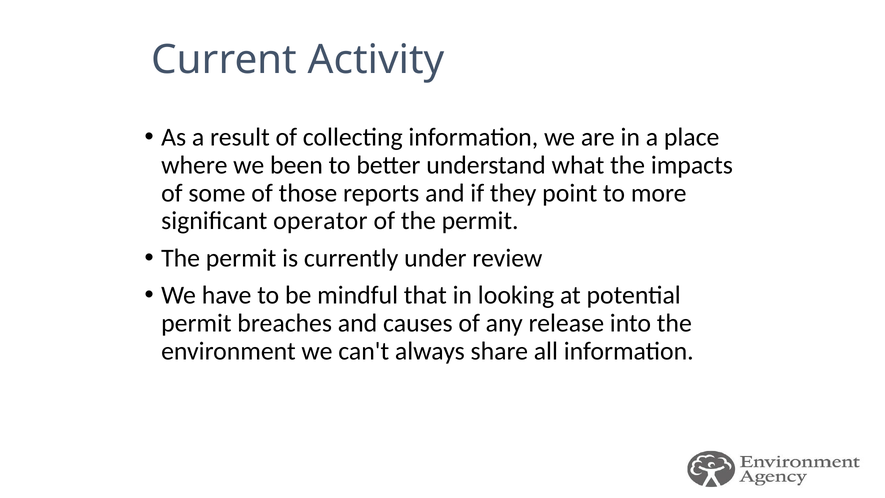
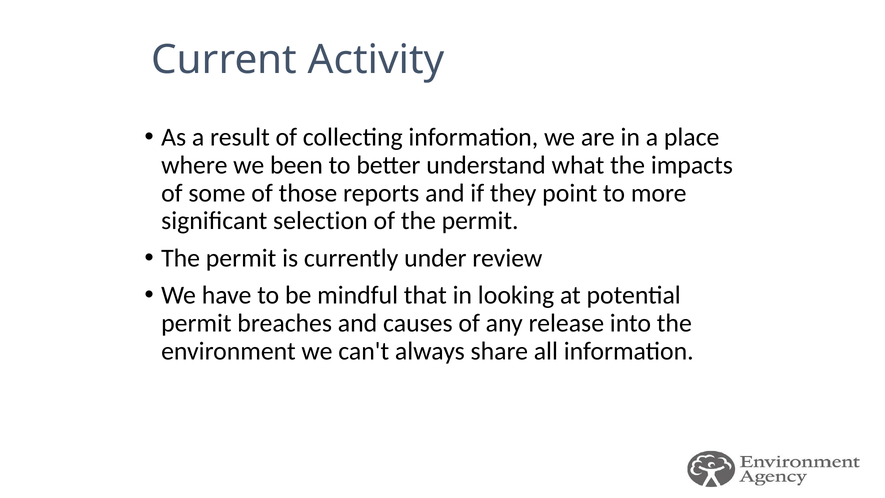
operator: operator -> selection
